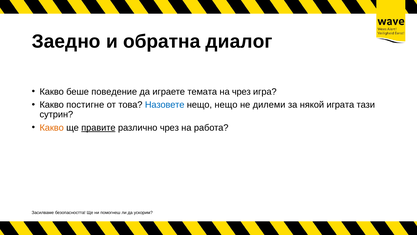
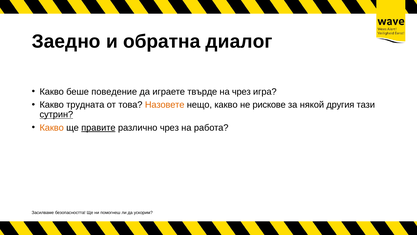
темата: темата -> твърде
постигне: постигне -> трудната
Назовете colour: blue -> orange
нещо нещо: нещо -> какво
дилеми: дилеми -> рискове
играта: играта -> другия
сутрин underline: none -> present
